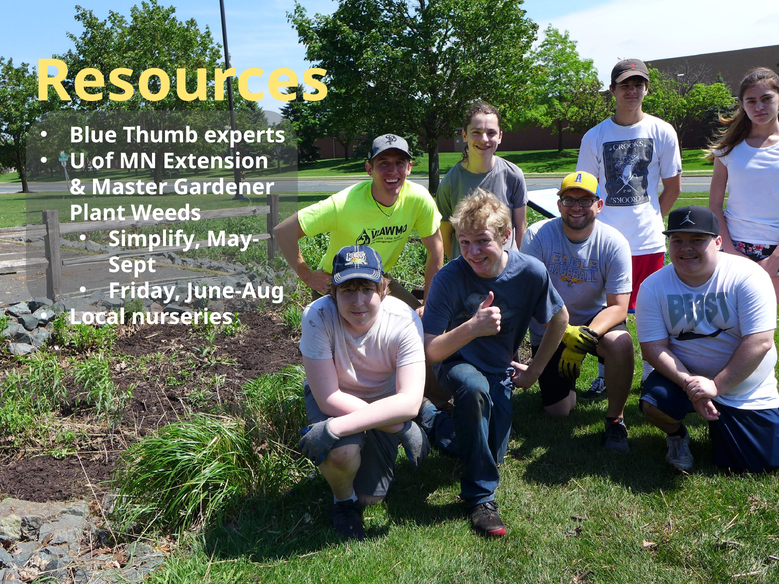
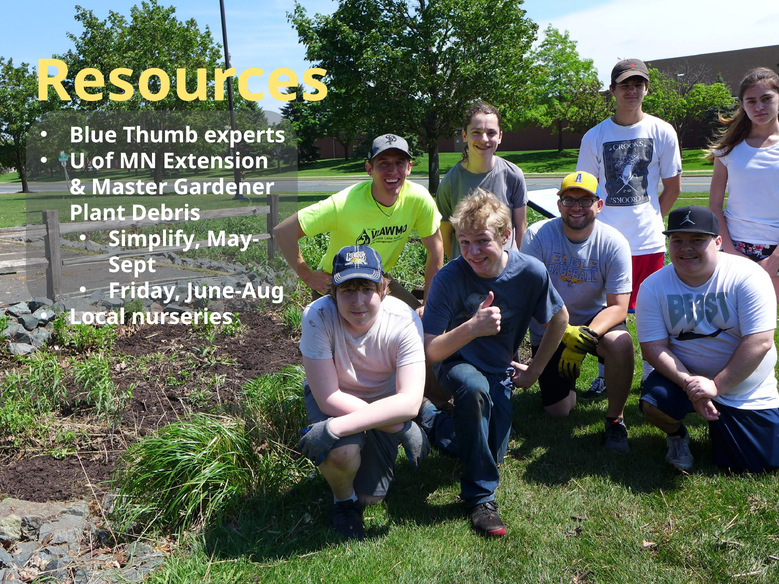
Weeds: Weeds -> Debris
